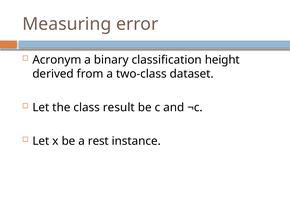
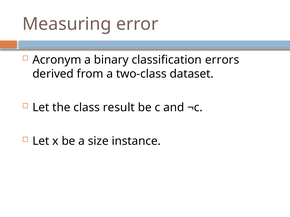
height: height -> errors
rest: rest -> size
